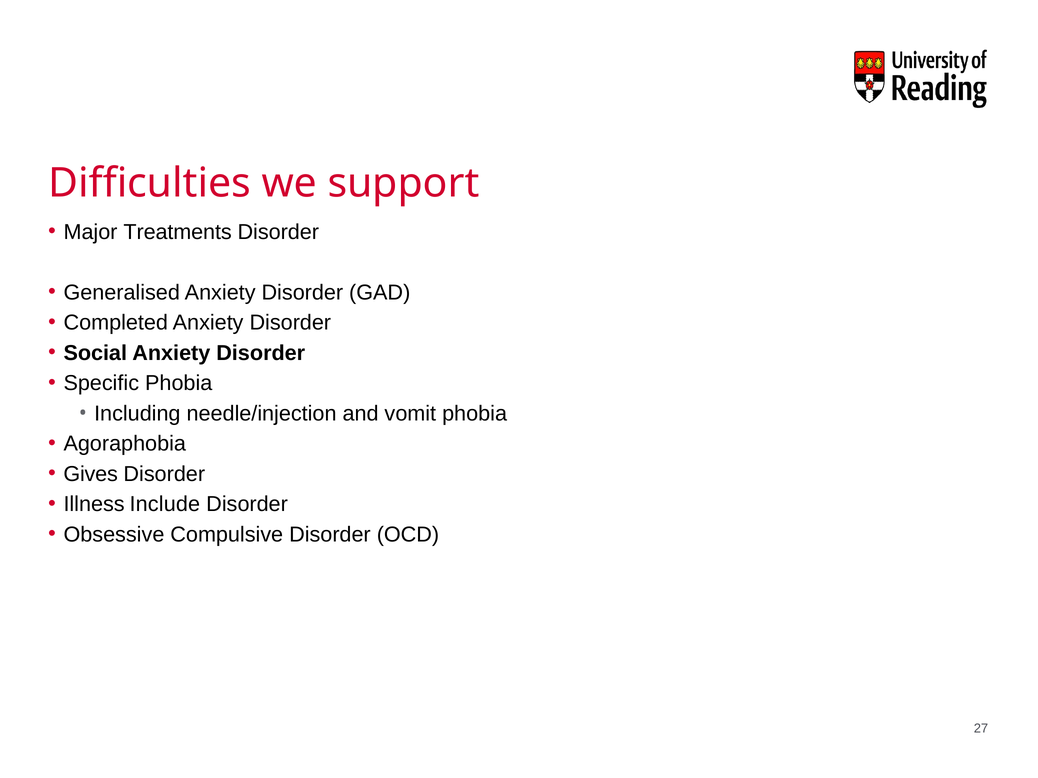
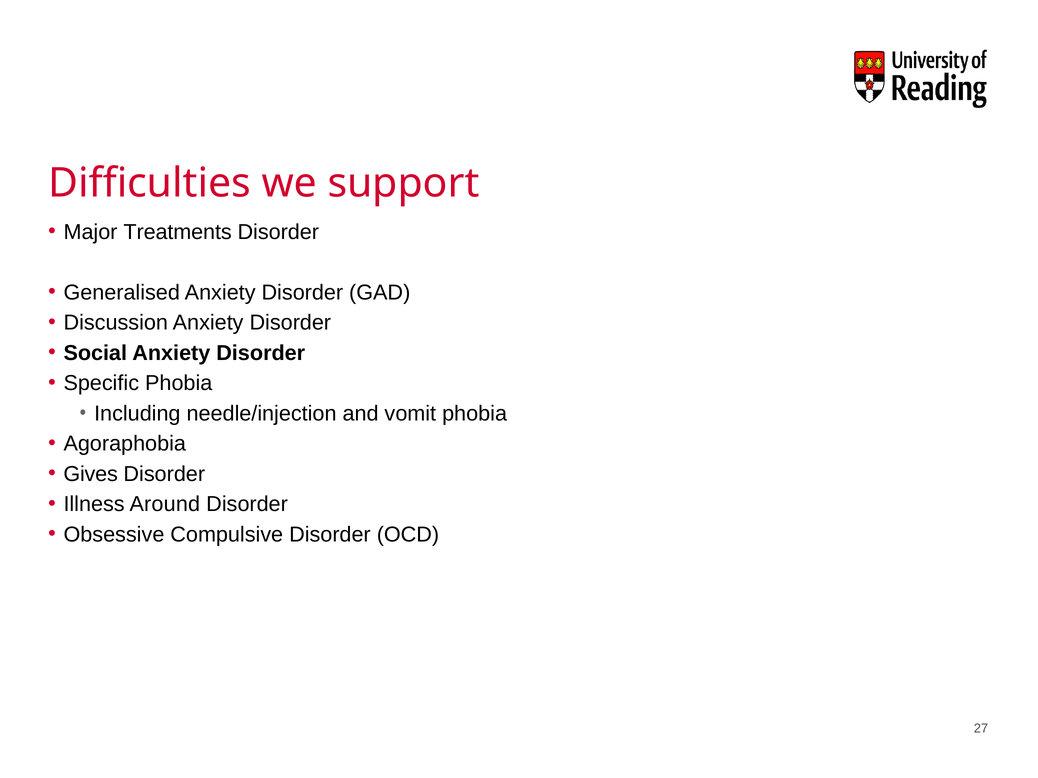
Completed: Completed -> Discussion
Include: Include -> Around
